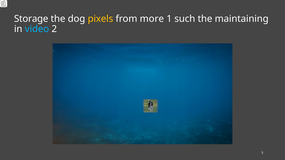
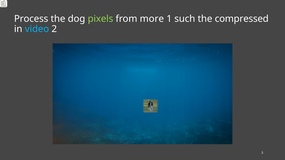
Storage: Storage -> Process
pixels colour: yellow -> light green
maintaining: maintaining -> compressed
